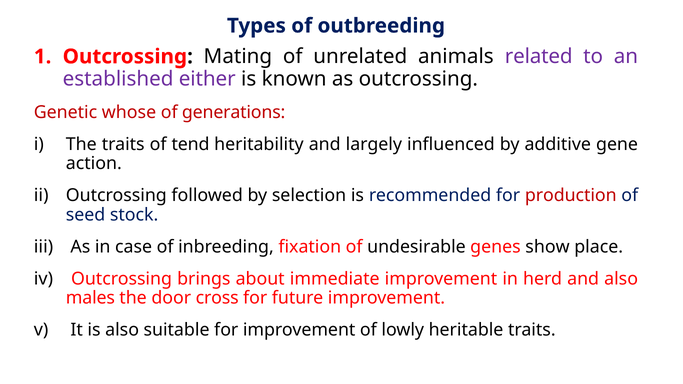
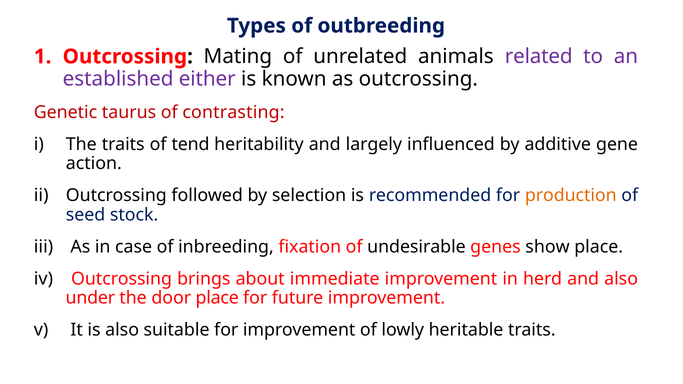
whose: whose -> taurus
generations: generations -> contrasting
production colour: red -> orange
males: males -> under
door cross: cross -> place
